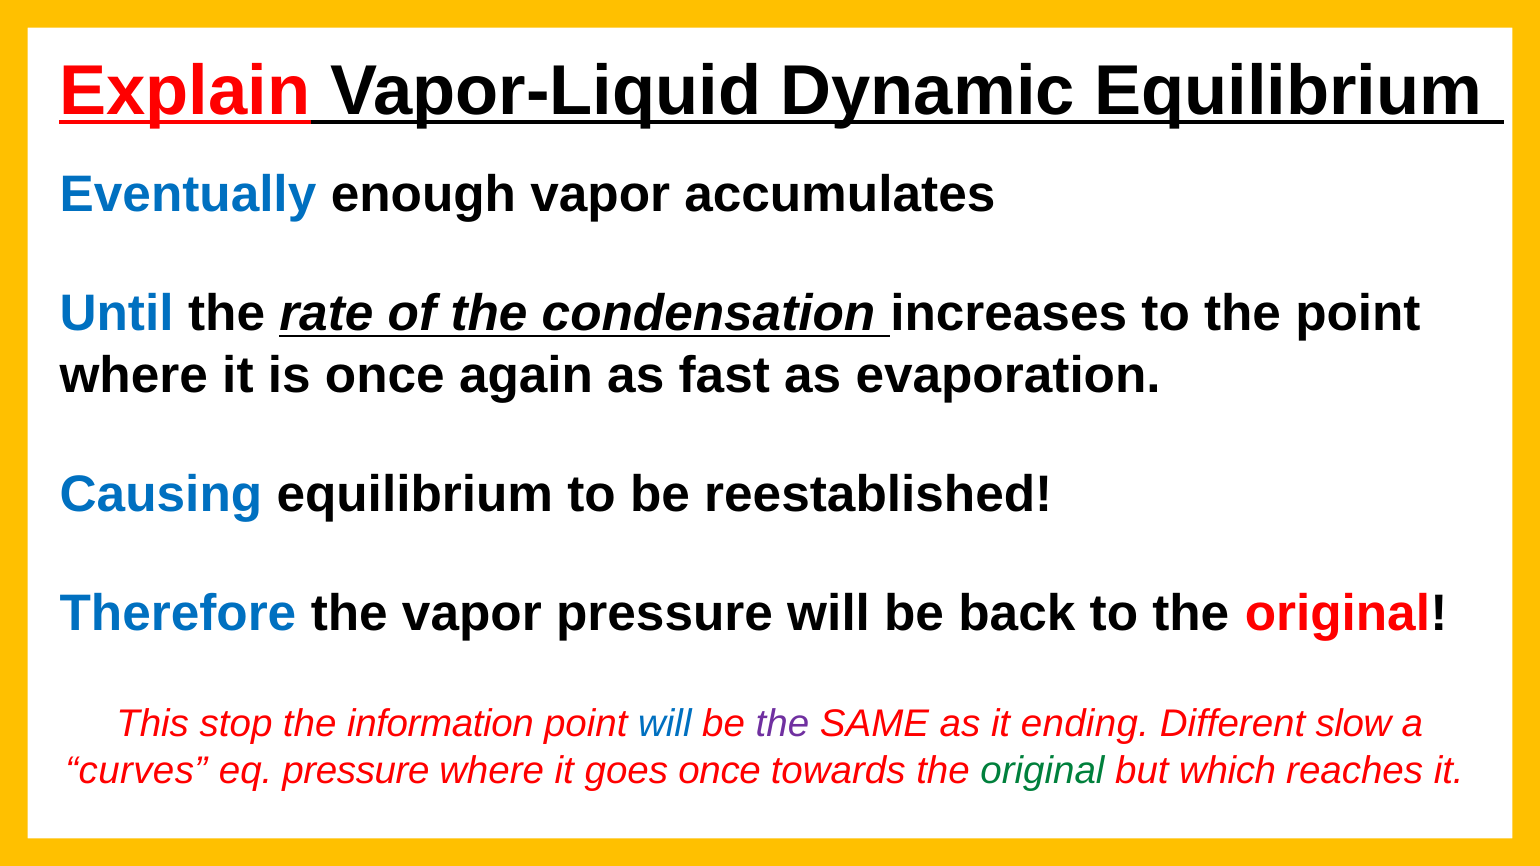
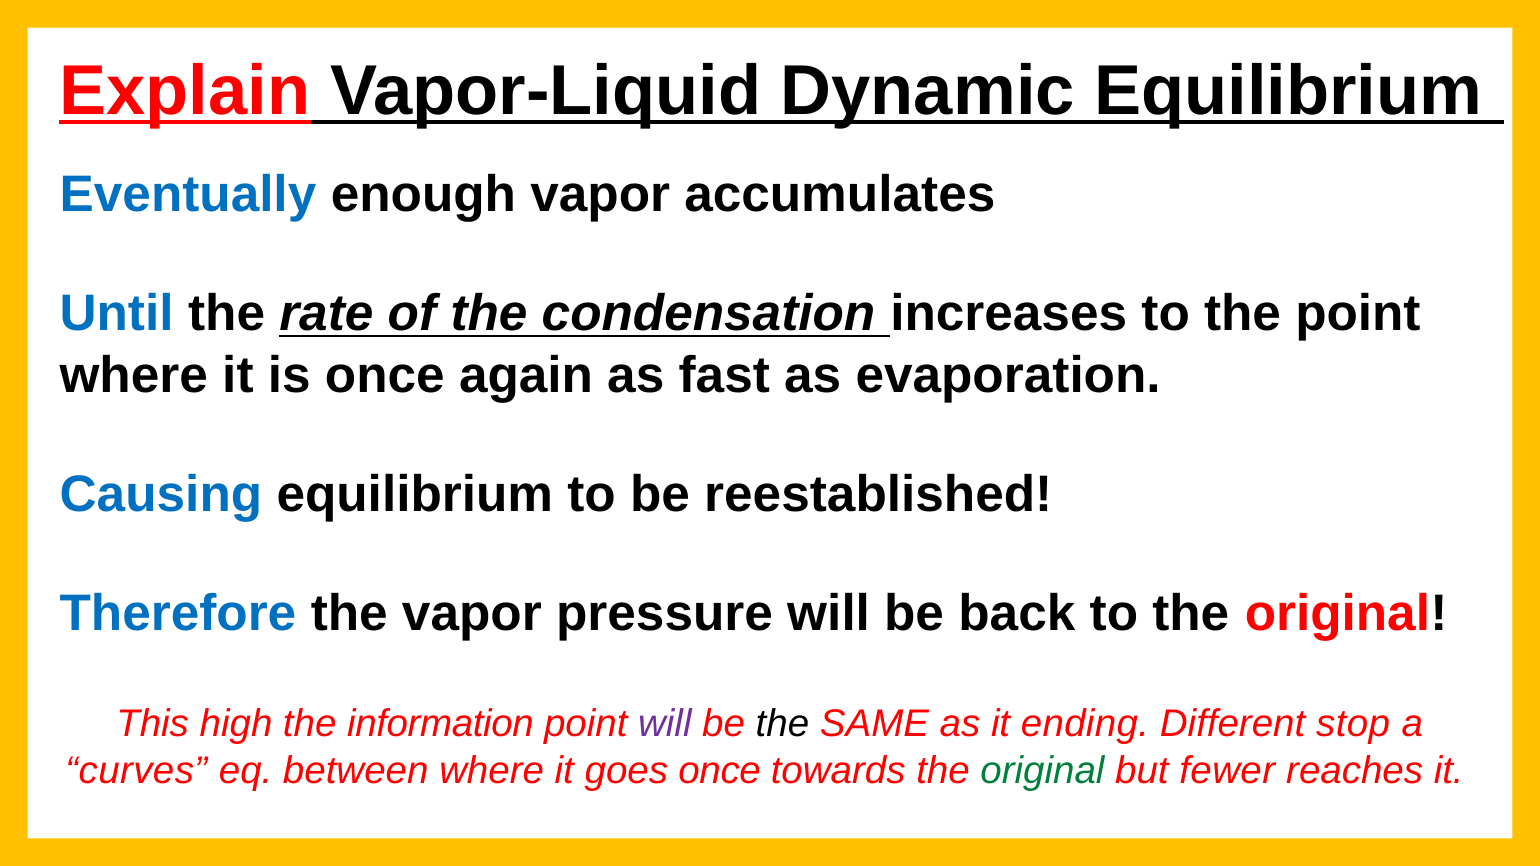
stop: stop -> high
will at (665, 724) colour: blue -> purple
the at (782, 724) colour: purple -> black
slow: slow -> stop
eq pressure: pressure -> between
which: which -> fewer
